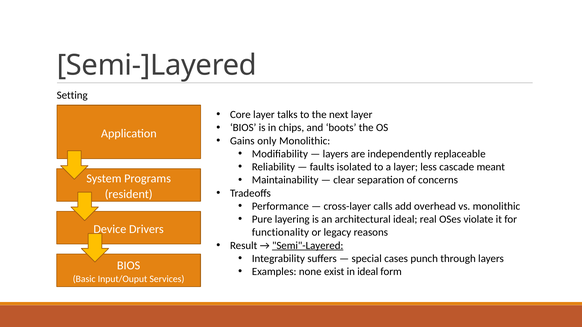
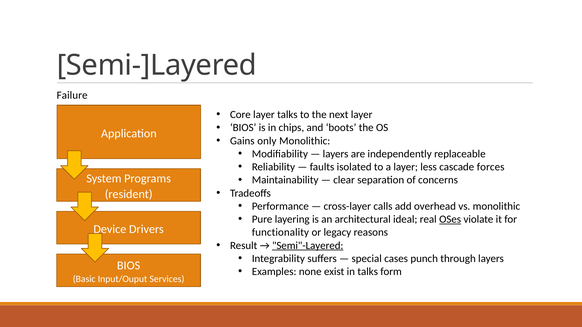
Setting: Setting -> Failure
meant: meant -> forces
OSes underline: none -> present
in ideal: ideal -> talks
